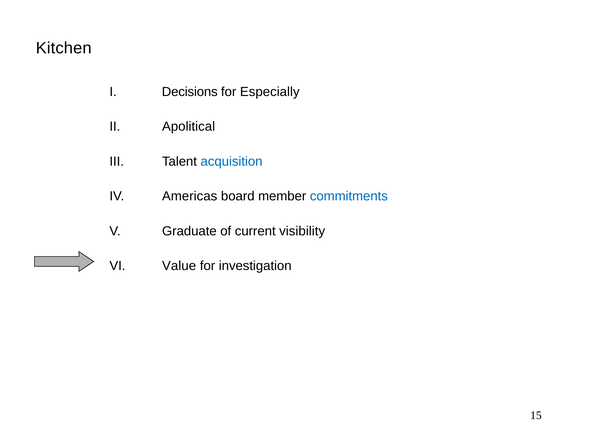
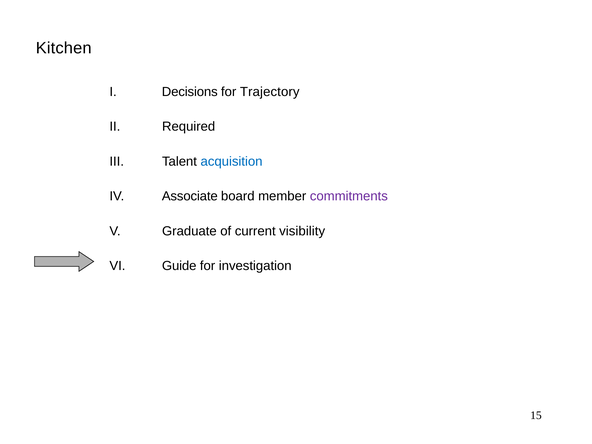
Especially: Especially -> Trajectory
Apolitical: Apolitical -> Required
Americas: Americas -> Associate
commitments colour: blue -> purple
Value: Value -> Guide
